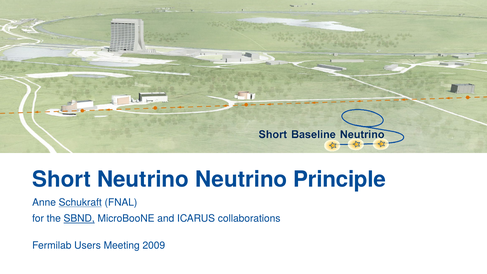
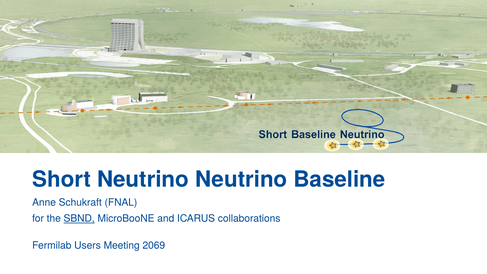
Principle: Principle -> Baseline
Schukraft underline: present -> none
2009: 2009 -> 2069
